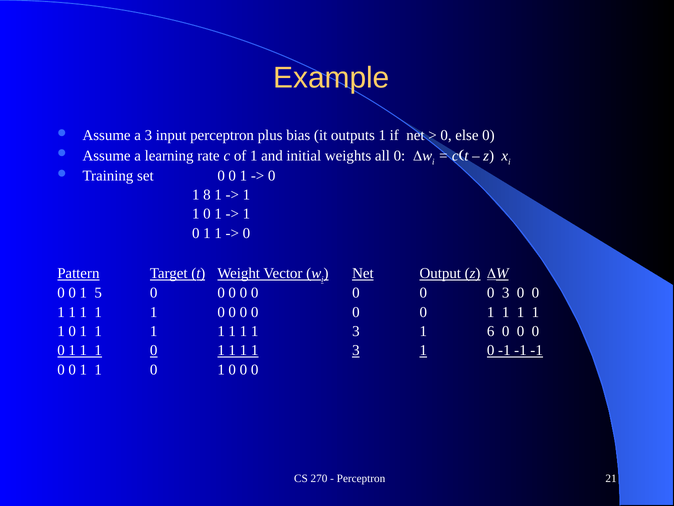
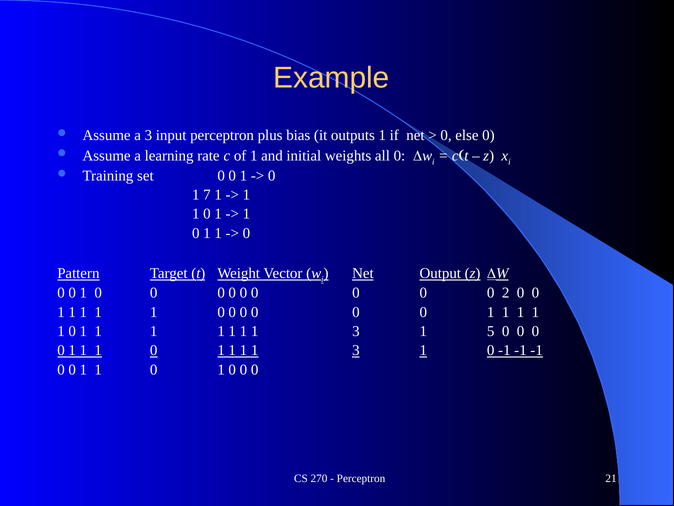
8: 8 -> 7
0 0 1 5: 5 -> 0
0 3: 3 -> 2
6: 6 -> 5
